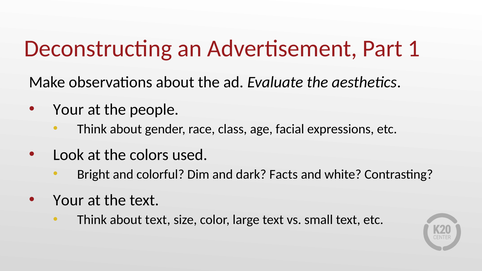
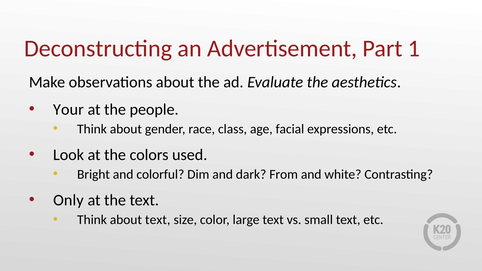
Facts: Facts -> From
Your at (68, 200): Your -> Only
